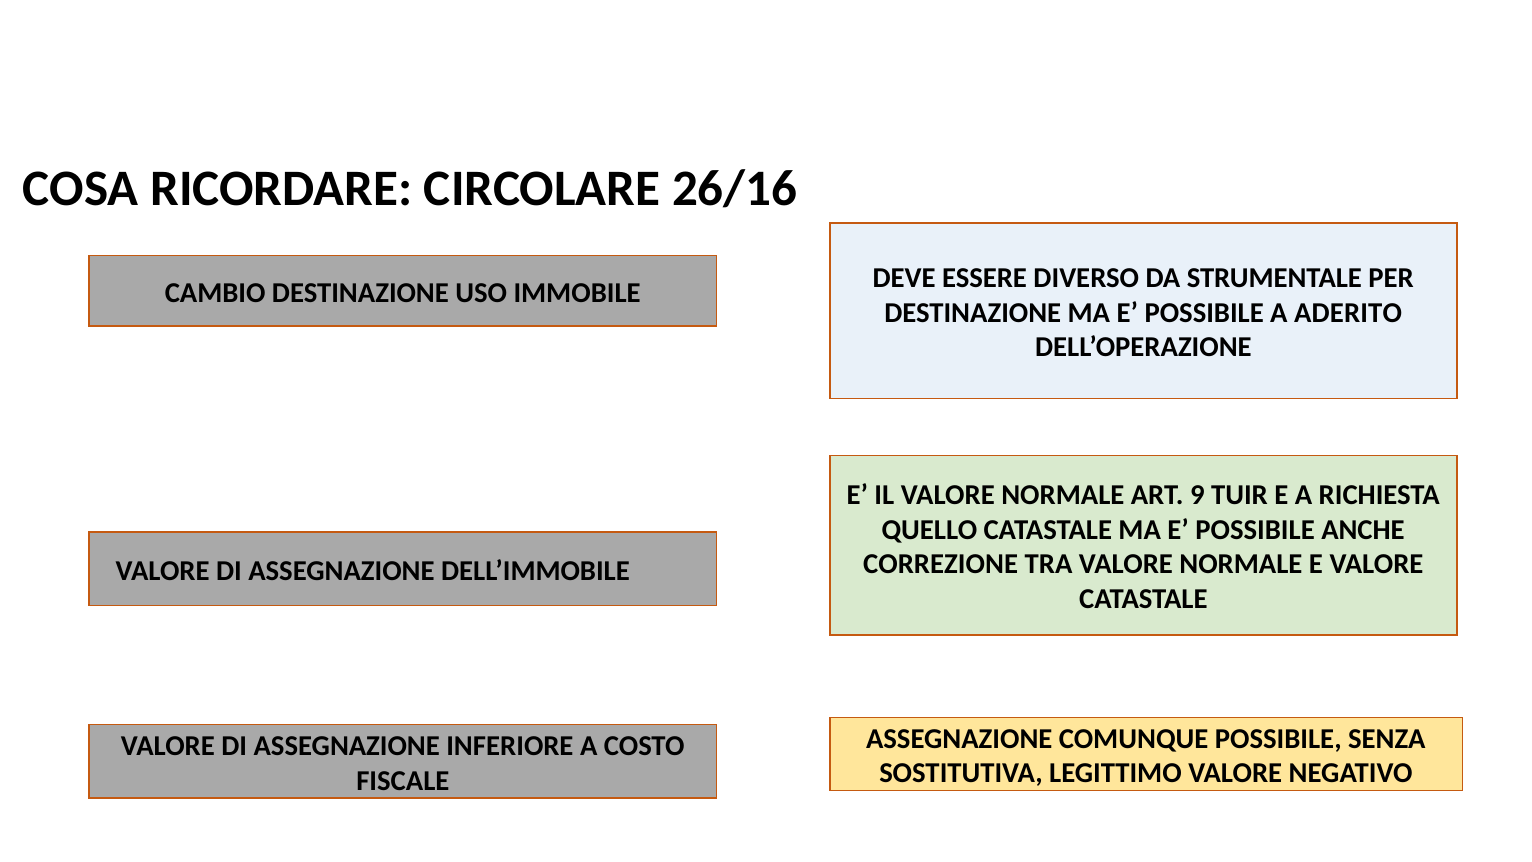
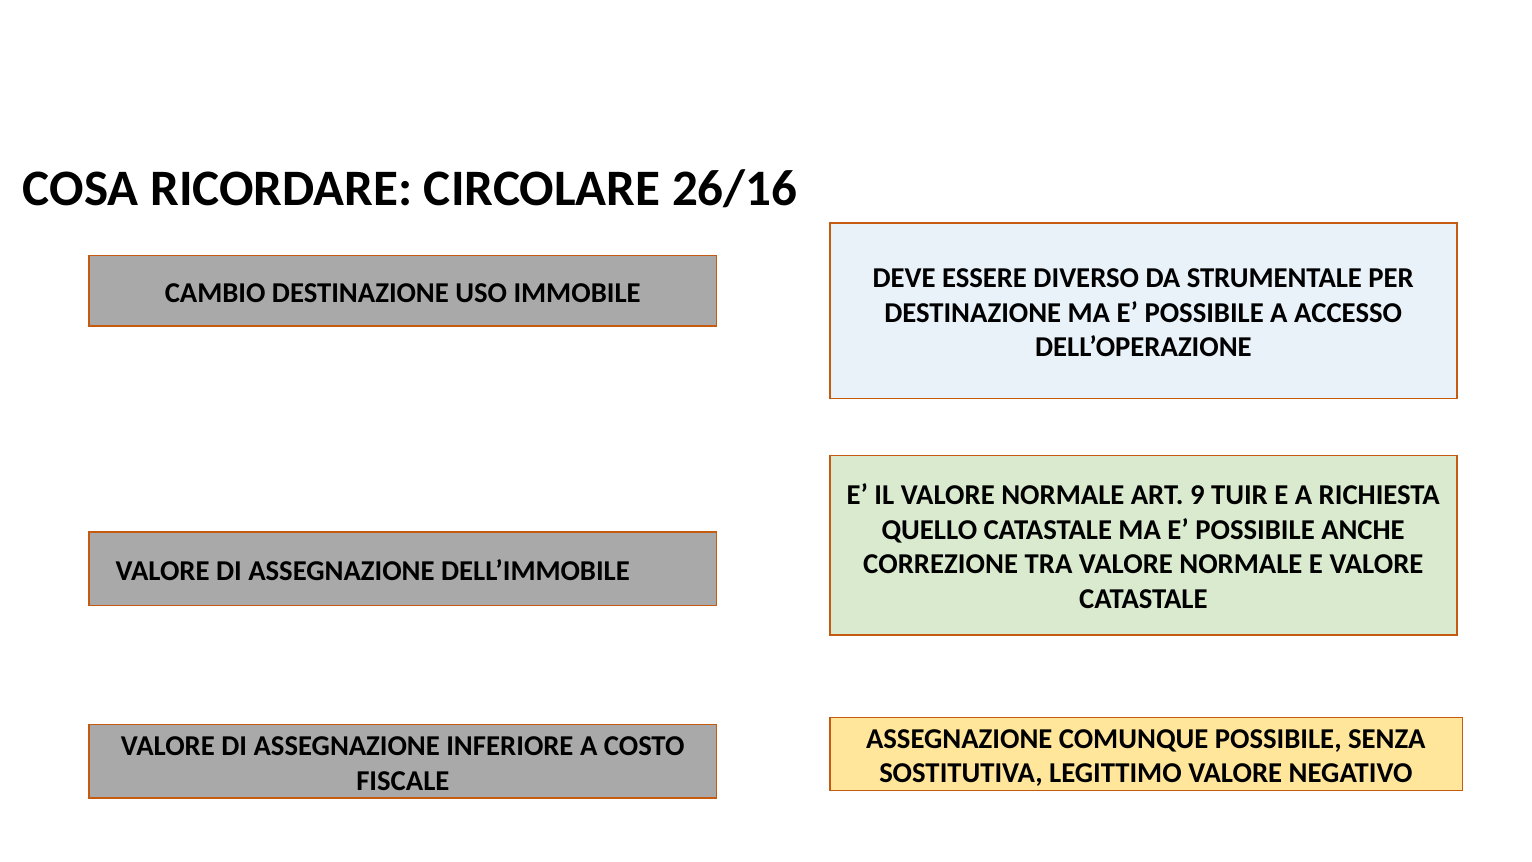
ADERITO: ADERITO -> ACCESSO
